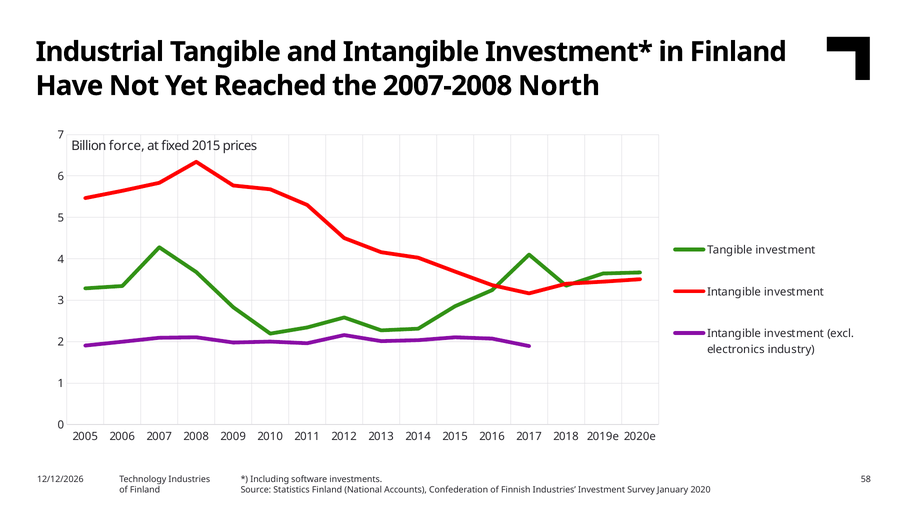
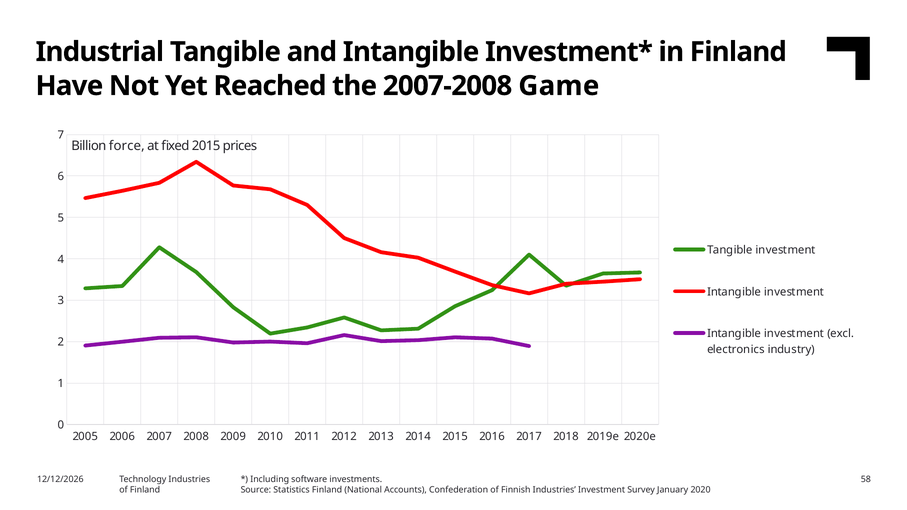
North: North -> Game
